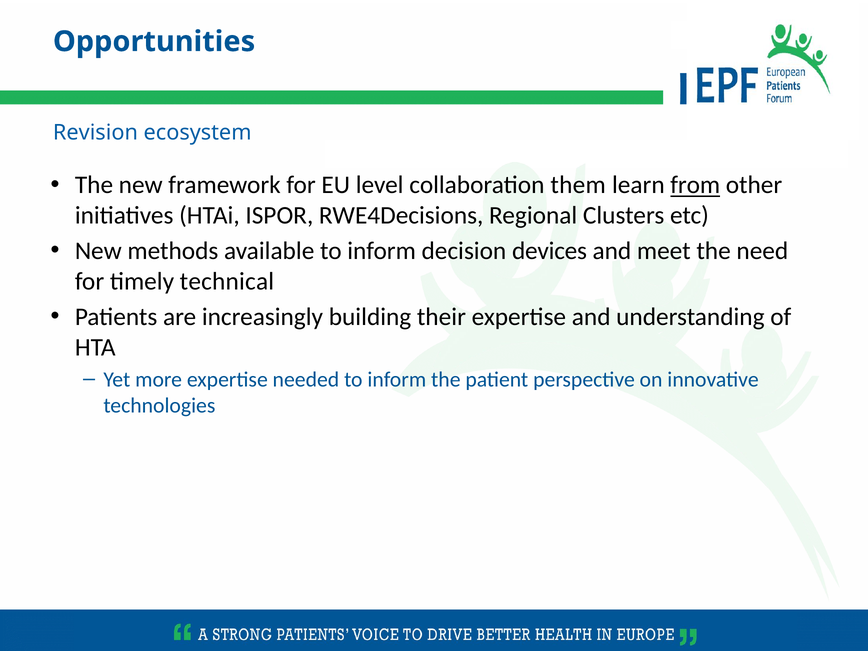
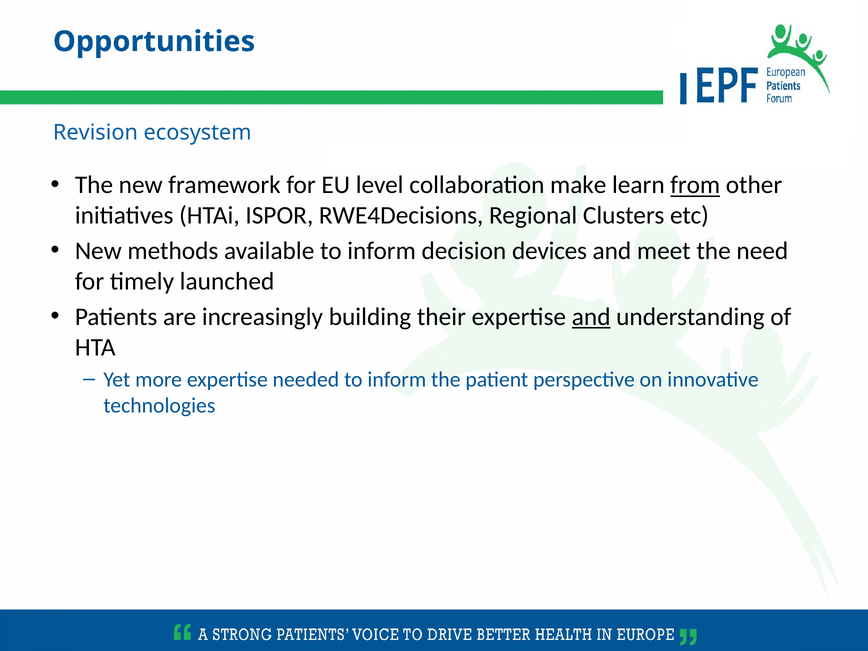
them: them -> make
technical: technical -> launched
and at (591, 317) underline: none -> present
